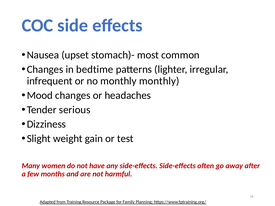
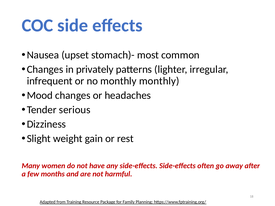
bedtime: bedtime -> privately
test: test -> rest
